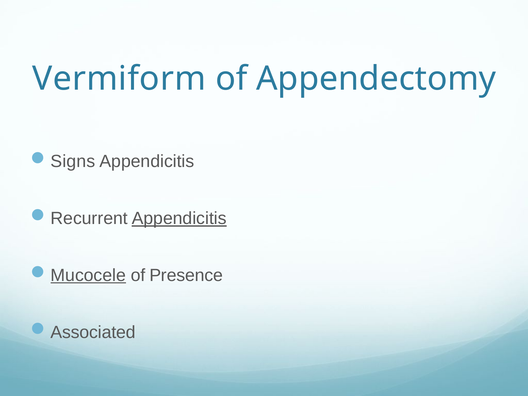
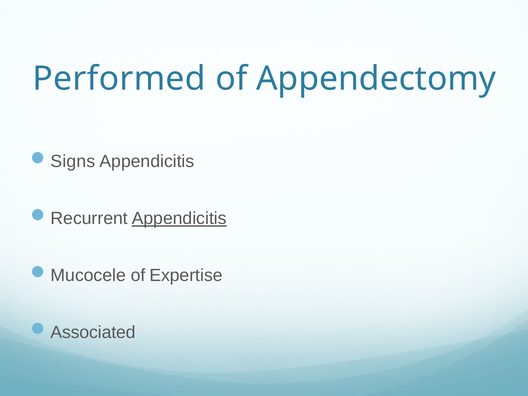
Vermiform: Vermiform -> Performed
Mucocele underline: present -> none
Presence: Presence -> Expertise
